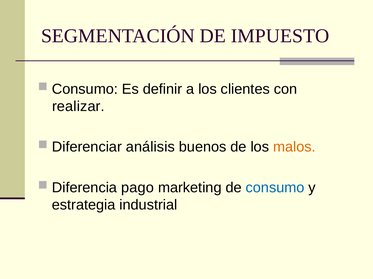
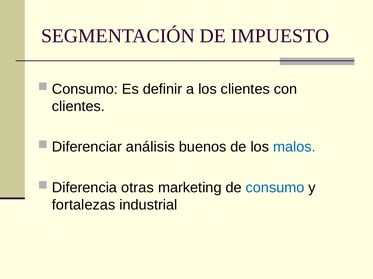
realizar at (78, 107): realizar -> clientes
malos colour: orange -> blue
pago: pago -> otras
estrategia: estrategia -> fortalezas
